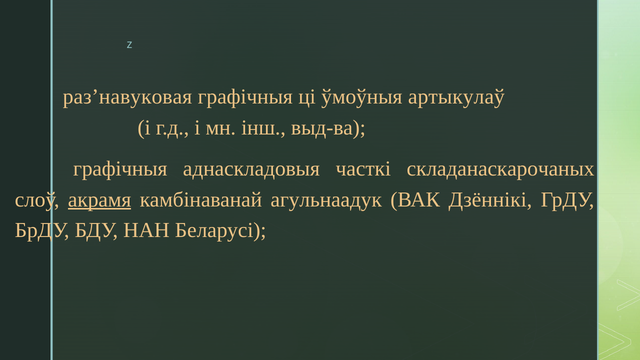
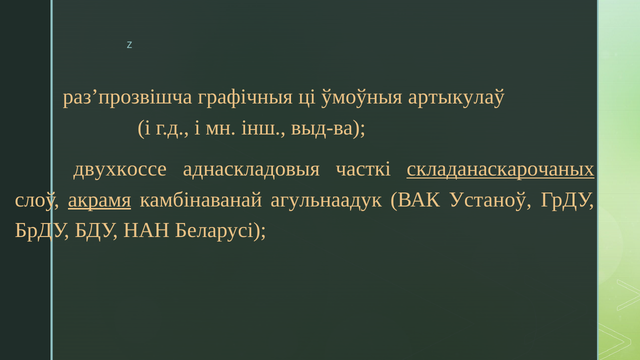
раз’навуковая: раз’навуковая -> раз’прозвішча
графічныя at (120, 169): графічныя -> двухкоссе
складанаскарочаных underline: none -> present
Дзённікі: Дзённікі -> Устаноў
